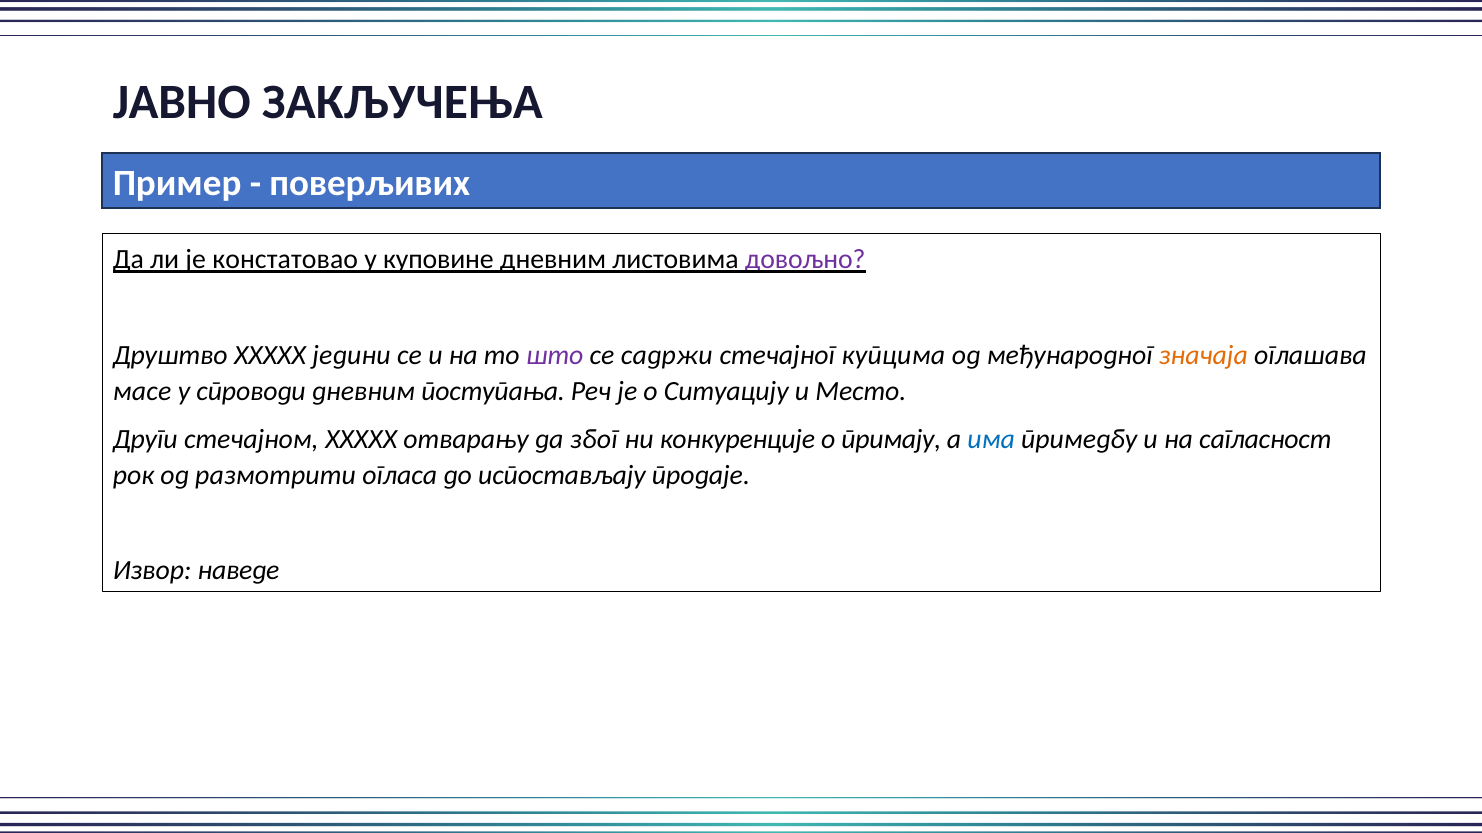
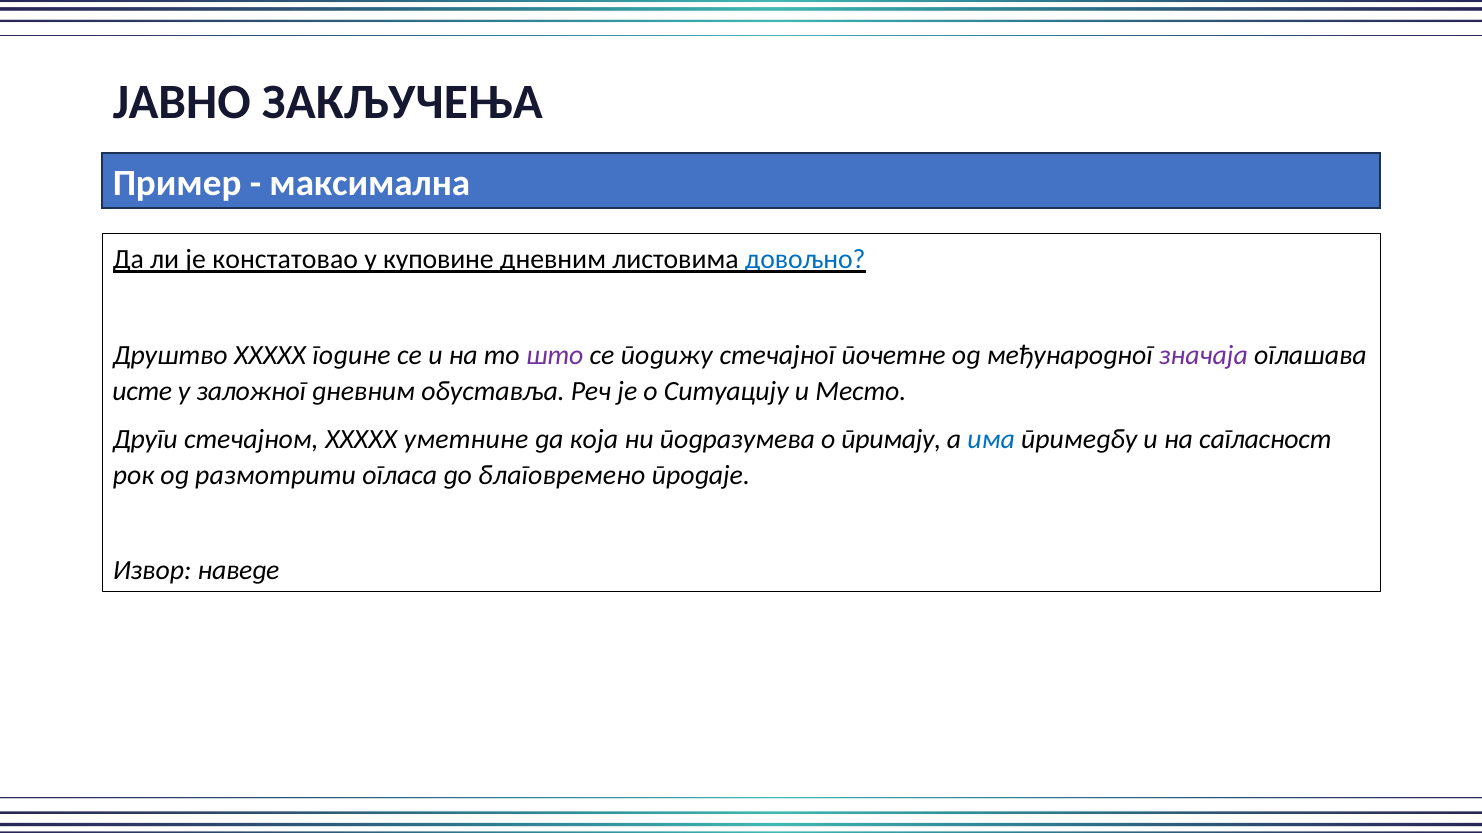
поверљивих: поверљивих -> максимална
довољно colour: purple -> blue
једини: једини -> године
садржи: садржи -> подижу
купцима: купцима -> почетне
значаја colour: orange -> purple
масе: масе -> исте
спроводи: спроводи -> заложног
поступања: поступања -> обуставља
отварању: отварању -> уметнине
због: због -> која
конкуренције: конкуренције -> подразумева
испостављају: испостављају -> благовремено
